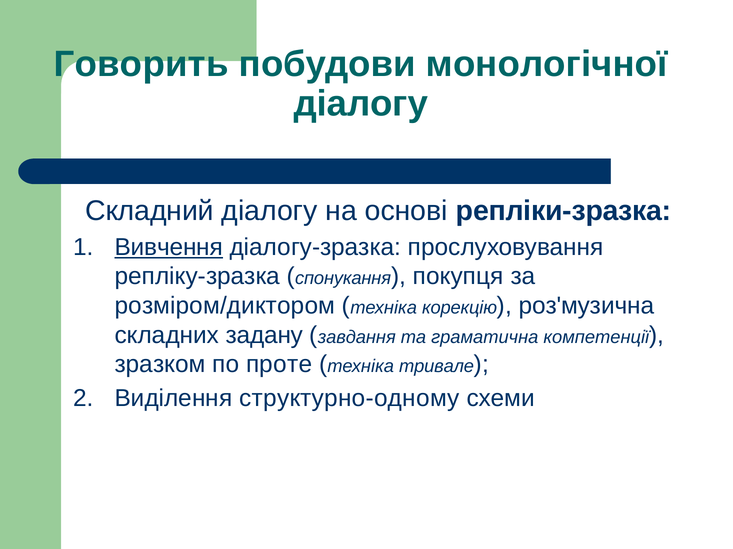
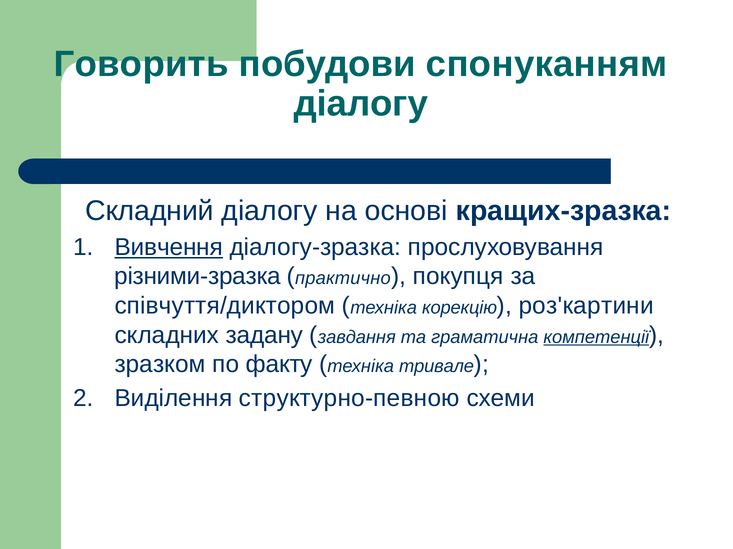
монологічної: монологічної -> спонуканням
репліки-зразка: репліки-зразка -> кращих-зразка
репліку-зразка: репліку-зразка -> різними-зразка
спонукання: спонукання -> практично
розміром/диктором: розміром/диктором -> співчуття/диктором
роз'музична: роз'музична -> роз'картини
компетенції underline: none -> present
проте: проте -> факту
структурно-одному: структурно-одному -> структурно-певною
